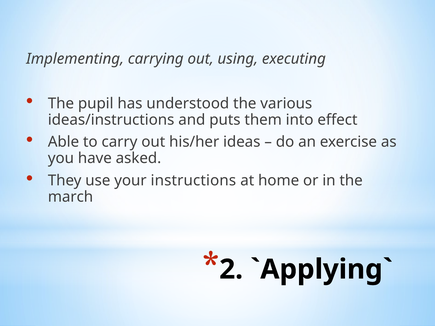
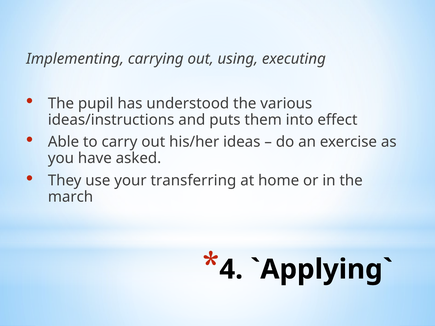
instructions: instructions -> transferring
2: 2 -> 4
